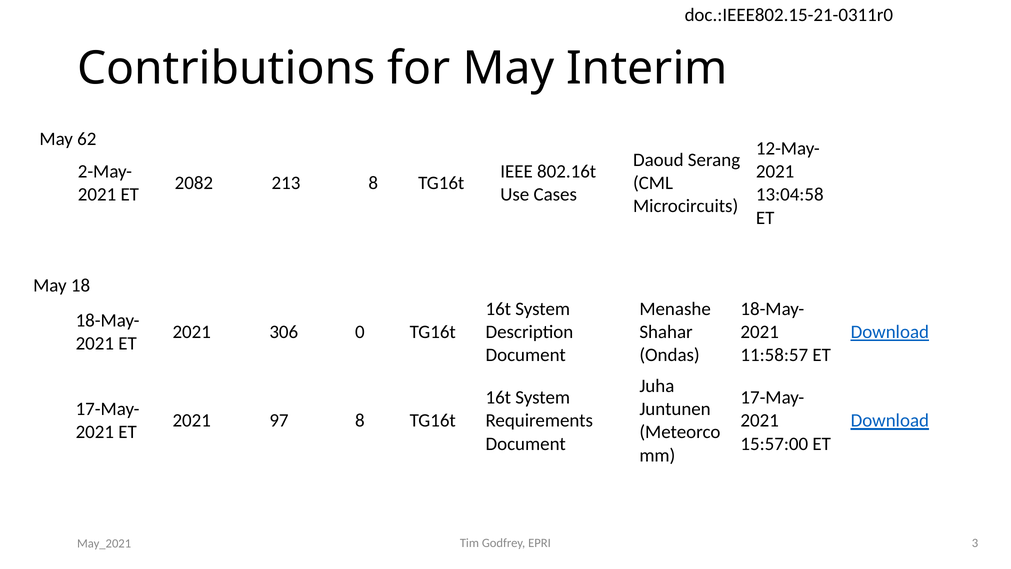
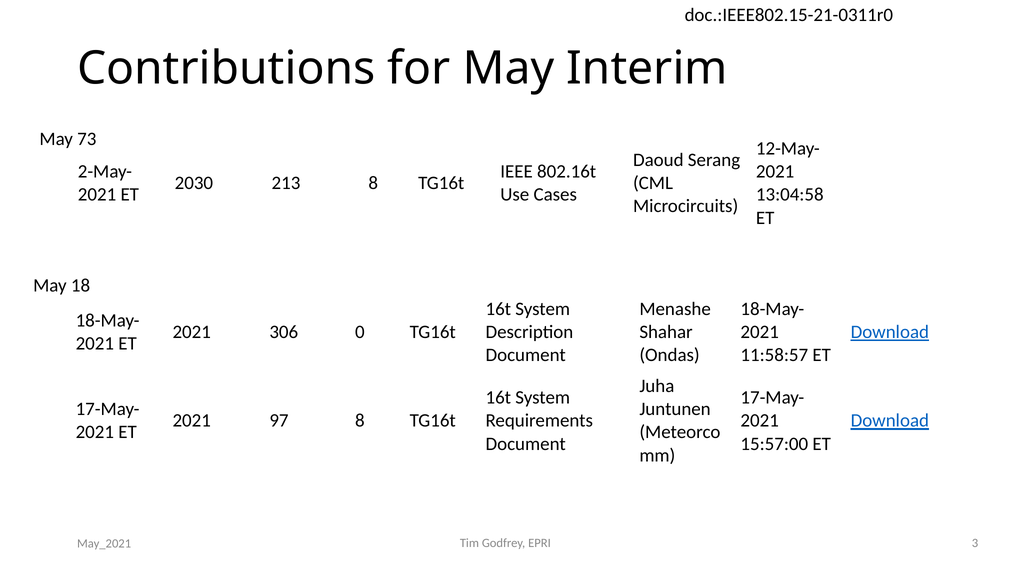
62: 62 -> 73
2082: 2082 -> 2030
